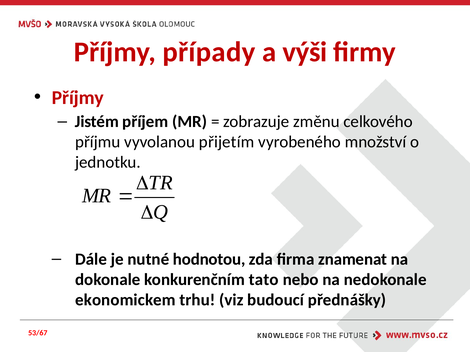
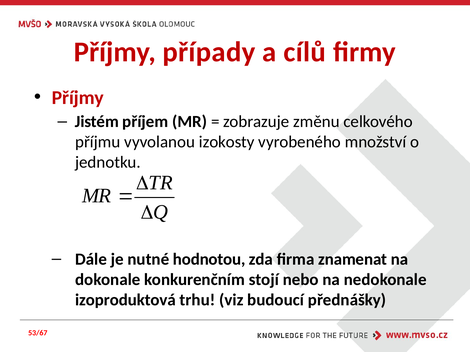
výši: výši -> cílů
přijetím: přijetím -> izokosty
tato: tato -> stojí
ekonomickem: ekonomickem -> izoproduktová
